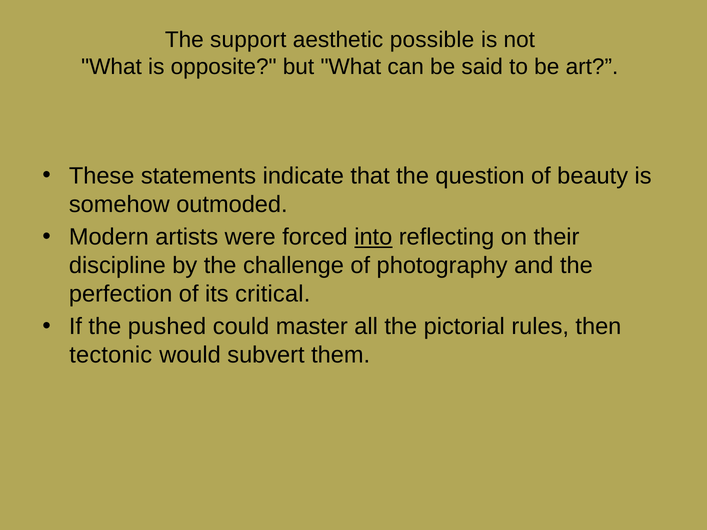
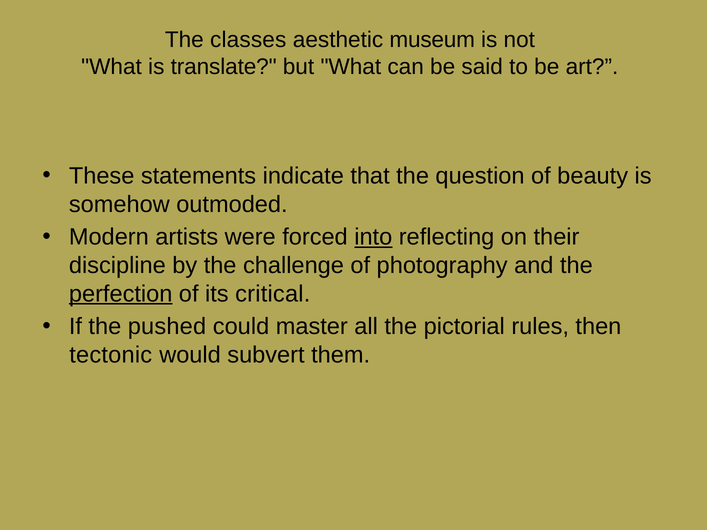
support: support -> classes
possible: possible -> museum
opposite: opposite -> translate
perfection underline: none -> present
